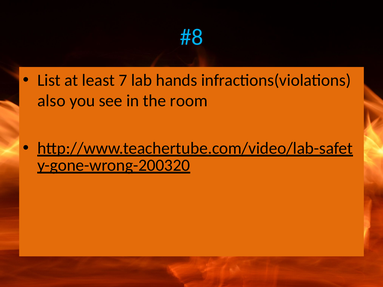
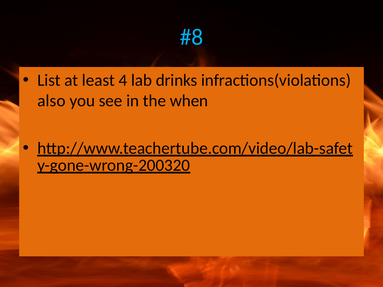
7: 7 -> 4
hands: hands -> drinks
room: room -> when
